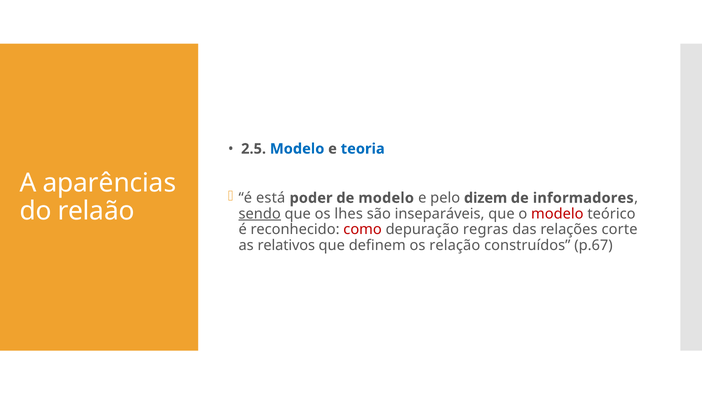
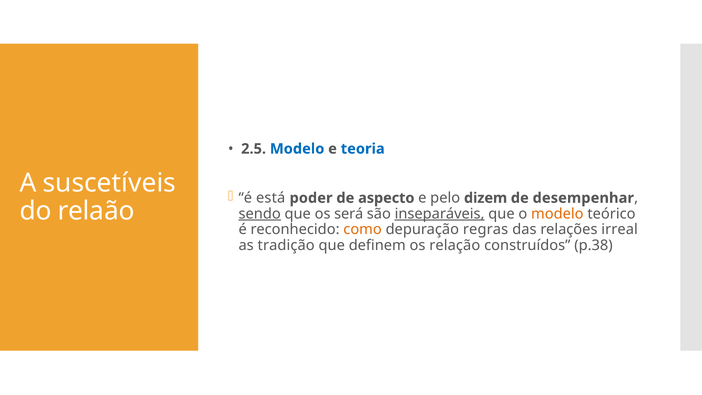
aparências: aparências -> suscetíveis
de modelo: modelo -> aspecto
informadores: informadores -> desempenhar
lhes: lhes -> será
inseparáveis underline: none -> present
modelo at (557, 214) colour: red -> orange
como colour: red -> orange
corte: corte -> irreal
relativos: relativos -> tradição
p.67: p.67 -> p.38
